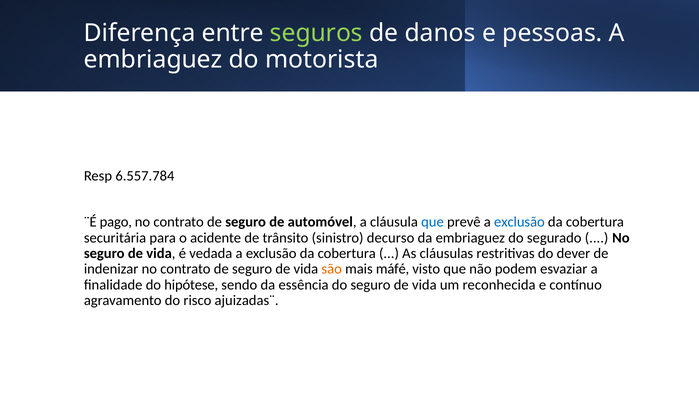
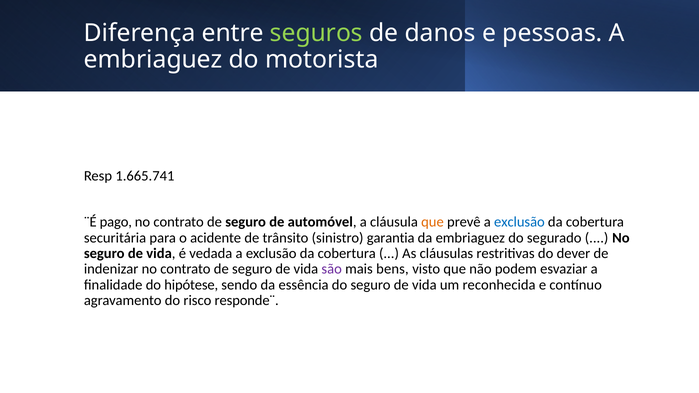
6.557.784: 6.557.784 -> 1.665.741
que at (432, 222) colour: blue -> orange
decurso: decurso -> garantia
são colour: orange -> purple
máfé: máfé -> bens
ajuizadas¨: ajuizadas¨ -> responde¨
